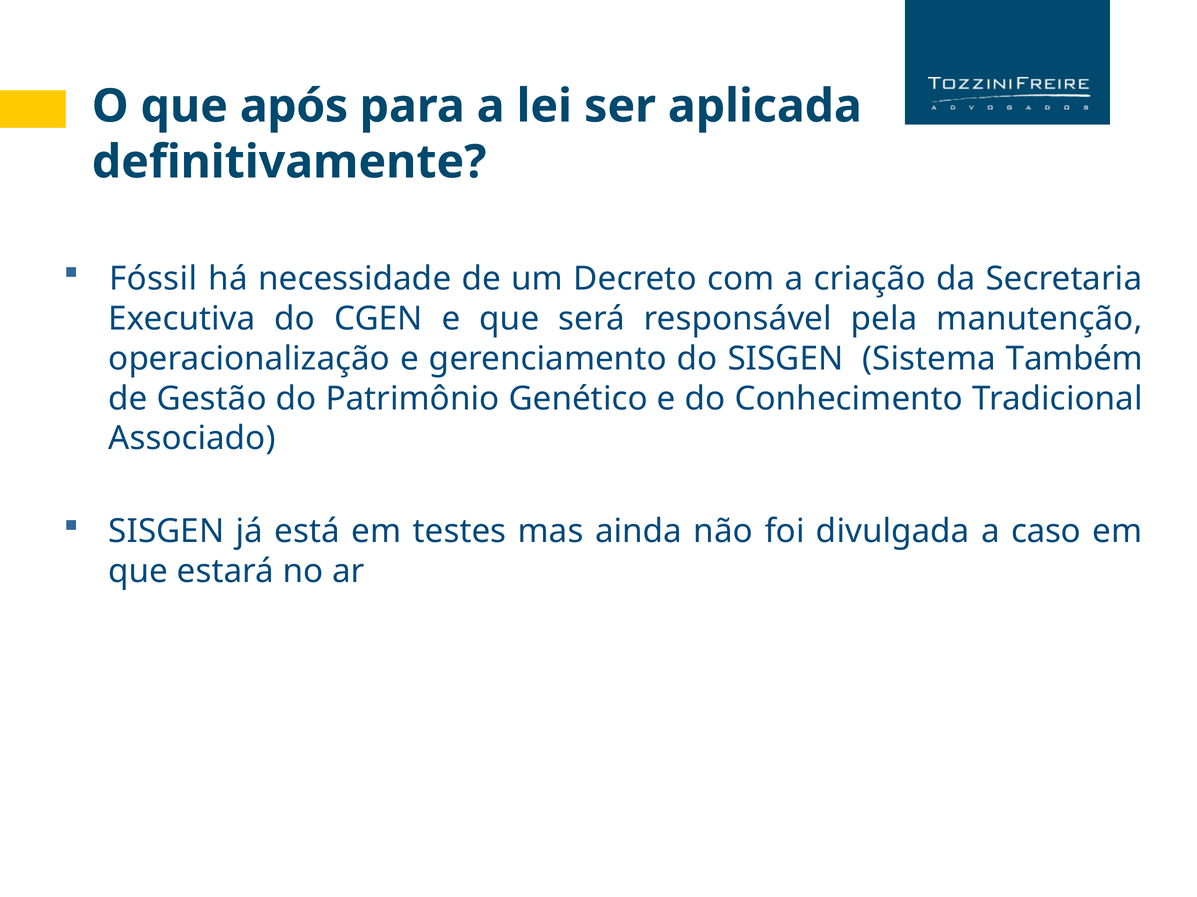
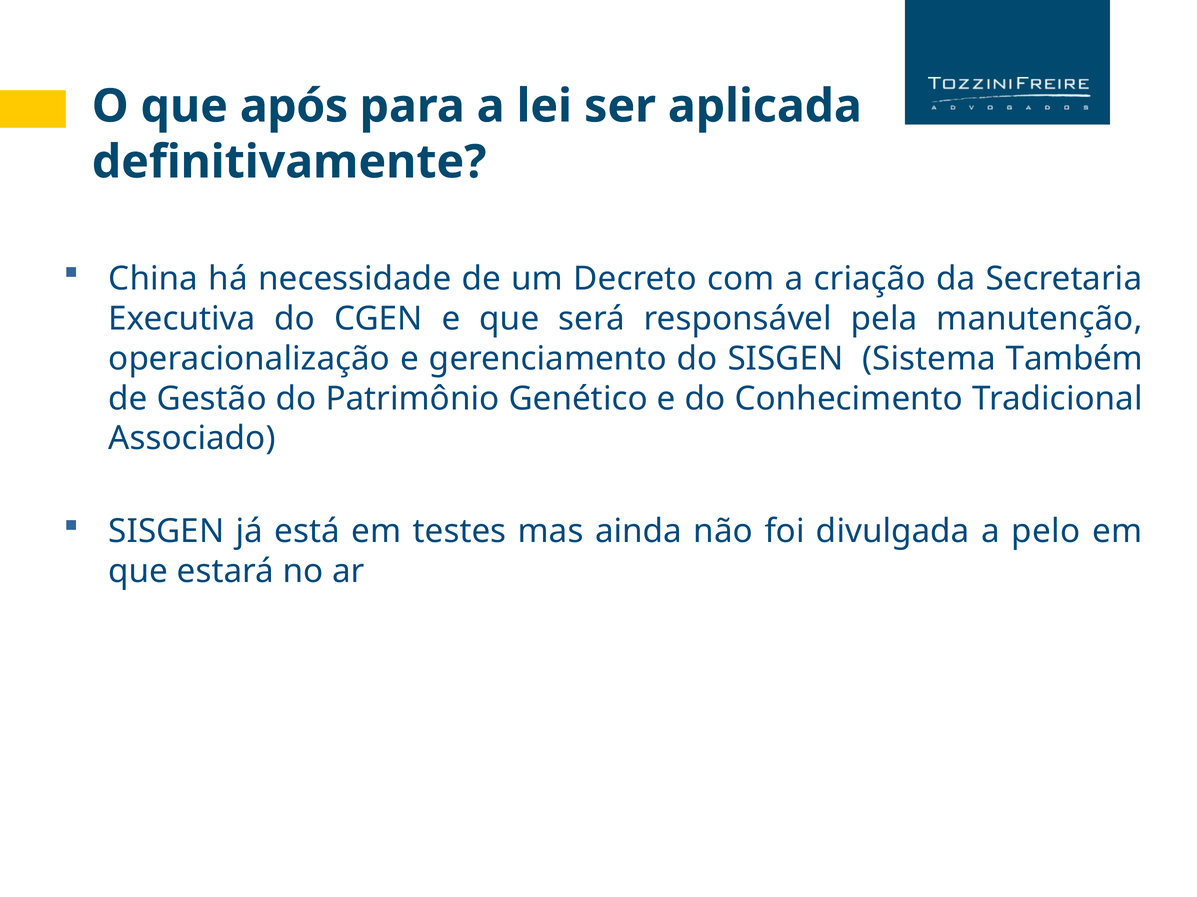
Fóssil: Fóssil -> China
caso: caso -> pelo
